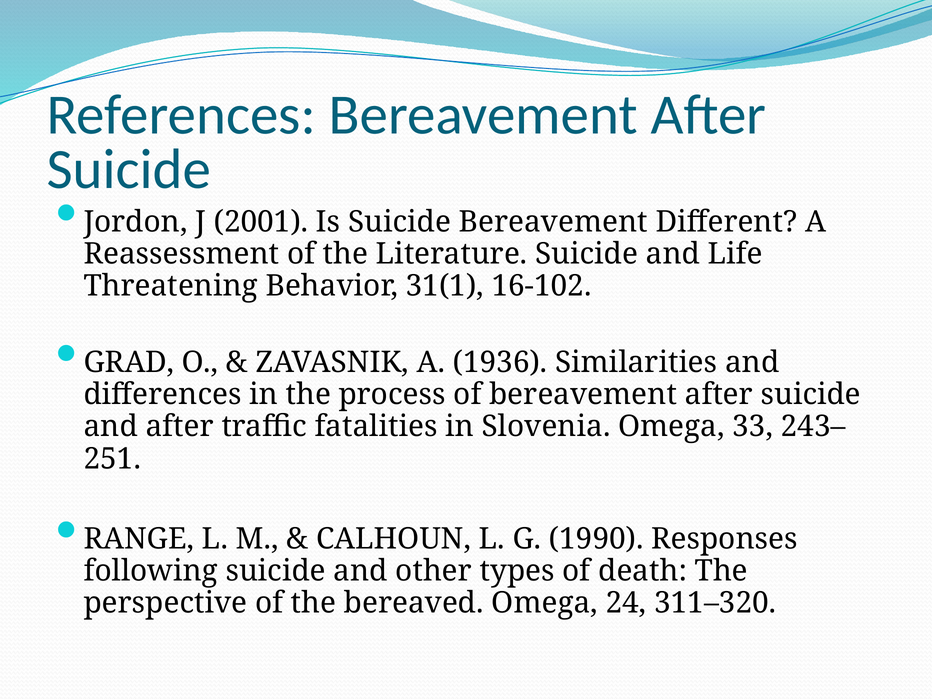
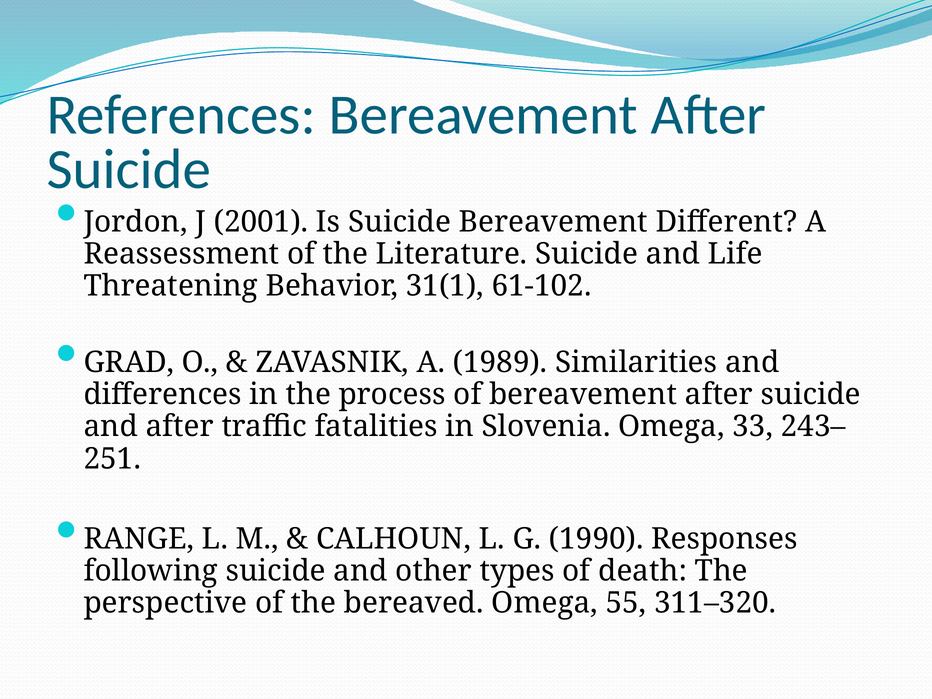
16-102: 16-102 -> 61-102
1936: 1936 -> 1989
24: 24 -> 55
